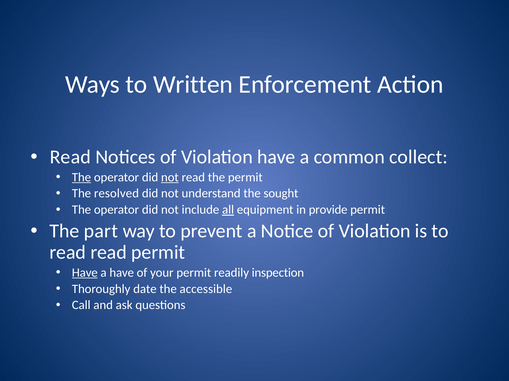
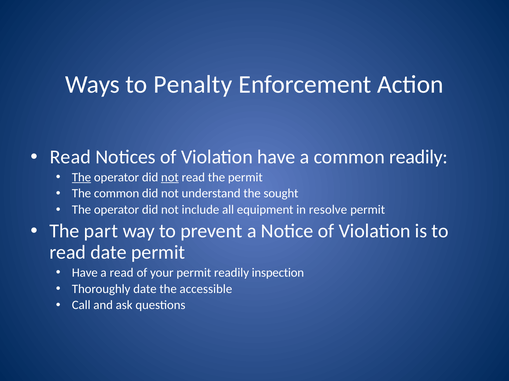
Written: Written -> Penalty
common collect: collect -> readily
The resolved: resolved -> common
all underline: present -> none
provide: provide -> resolve
read read: read -> date
Have at (85, 273) underline: present -> none
a have: have -> read
